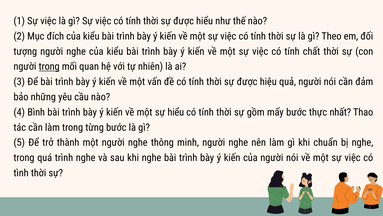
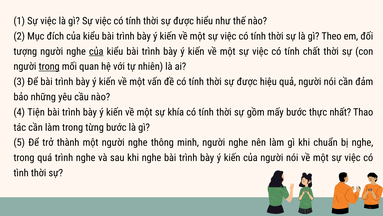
của at (96, 51) underline: none -> present
Bình: Bình -> Tiện
sự hiểu: hiểu -> khía
